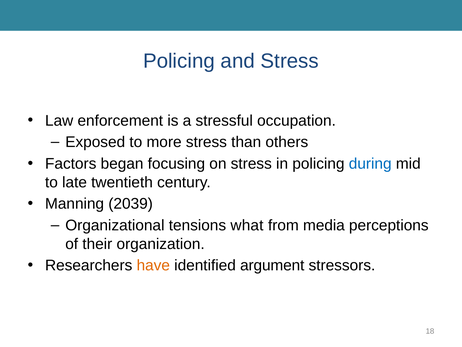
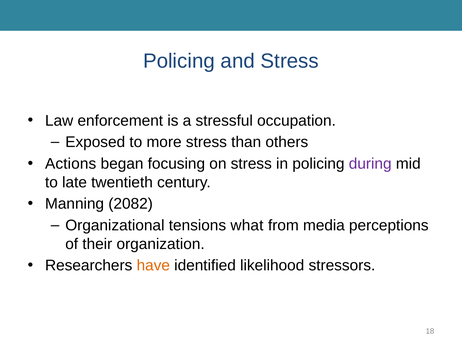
Factors: Factors -> Actions
during colour: blue -> purple
2039: 2039 -> 2082
argument: argument -> likelihood
